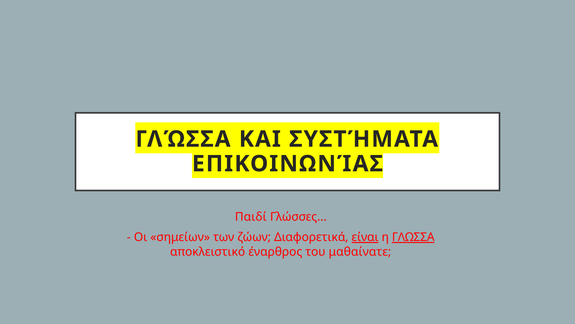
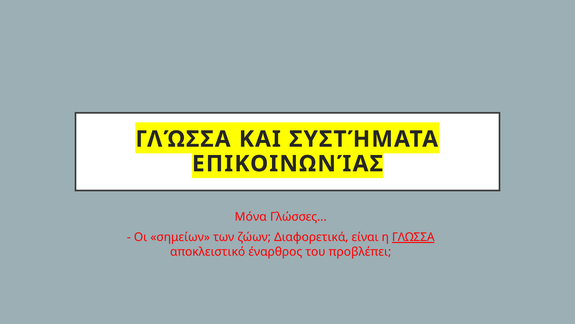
Παιδί: Παιδί -> Μόνα
είναι underline: present -> none
μαθαίνατε: μαθαίνατε -> προβλέπει
